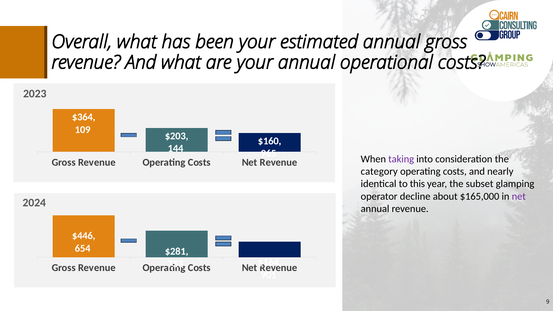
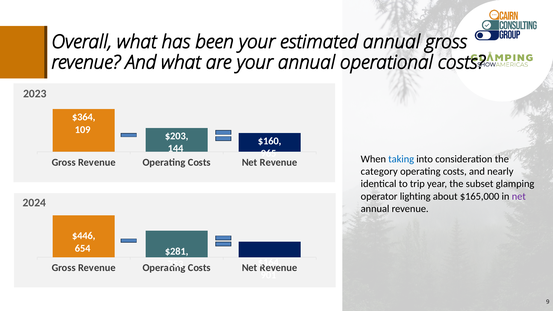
taking colour: purple -> blue
this: this -> trip
decline: decline -> lighting
